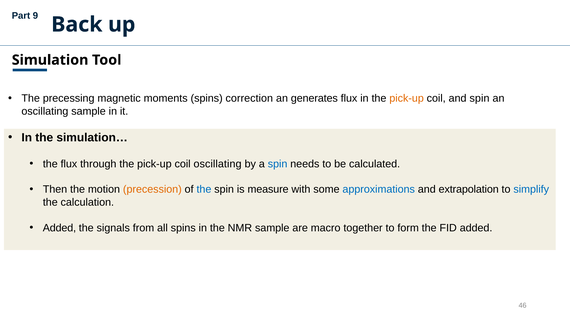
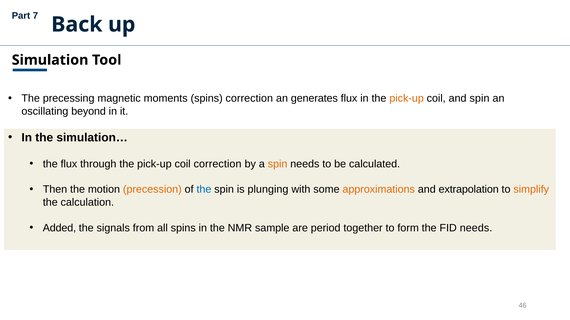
9: 9 -> 7
oscillating sample: sample -> beyond
coil oscillating: oscillating -> correction
spin at (278, 164) colour: blue -> orange
measure: measure -> plunging
approximations colour: blue -> orange
simplify colour: blue -> orange
macro: macro -> period
FID added: added -> needs
